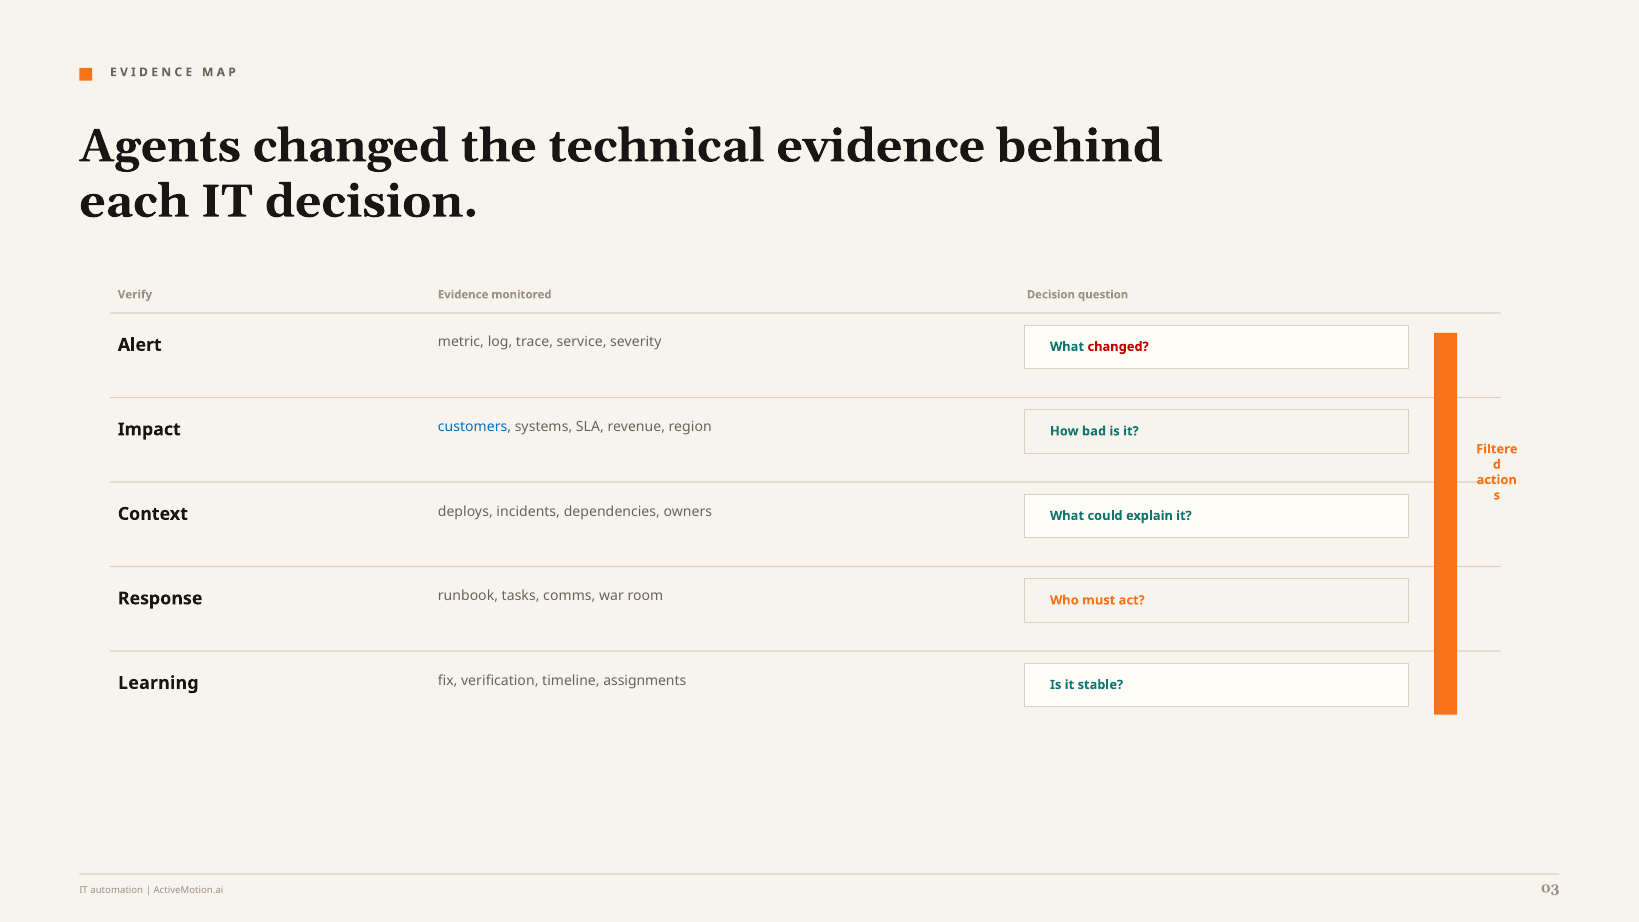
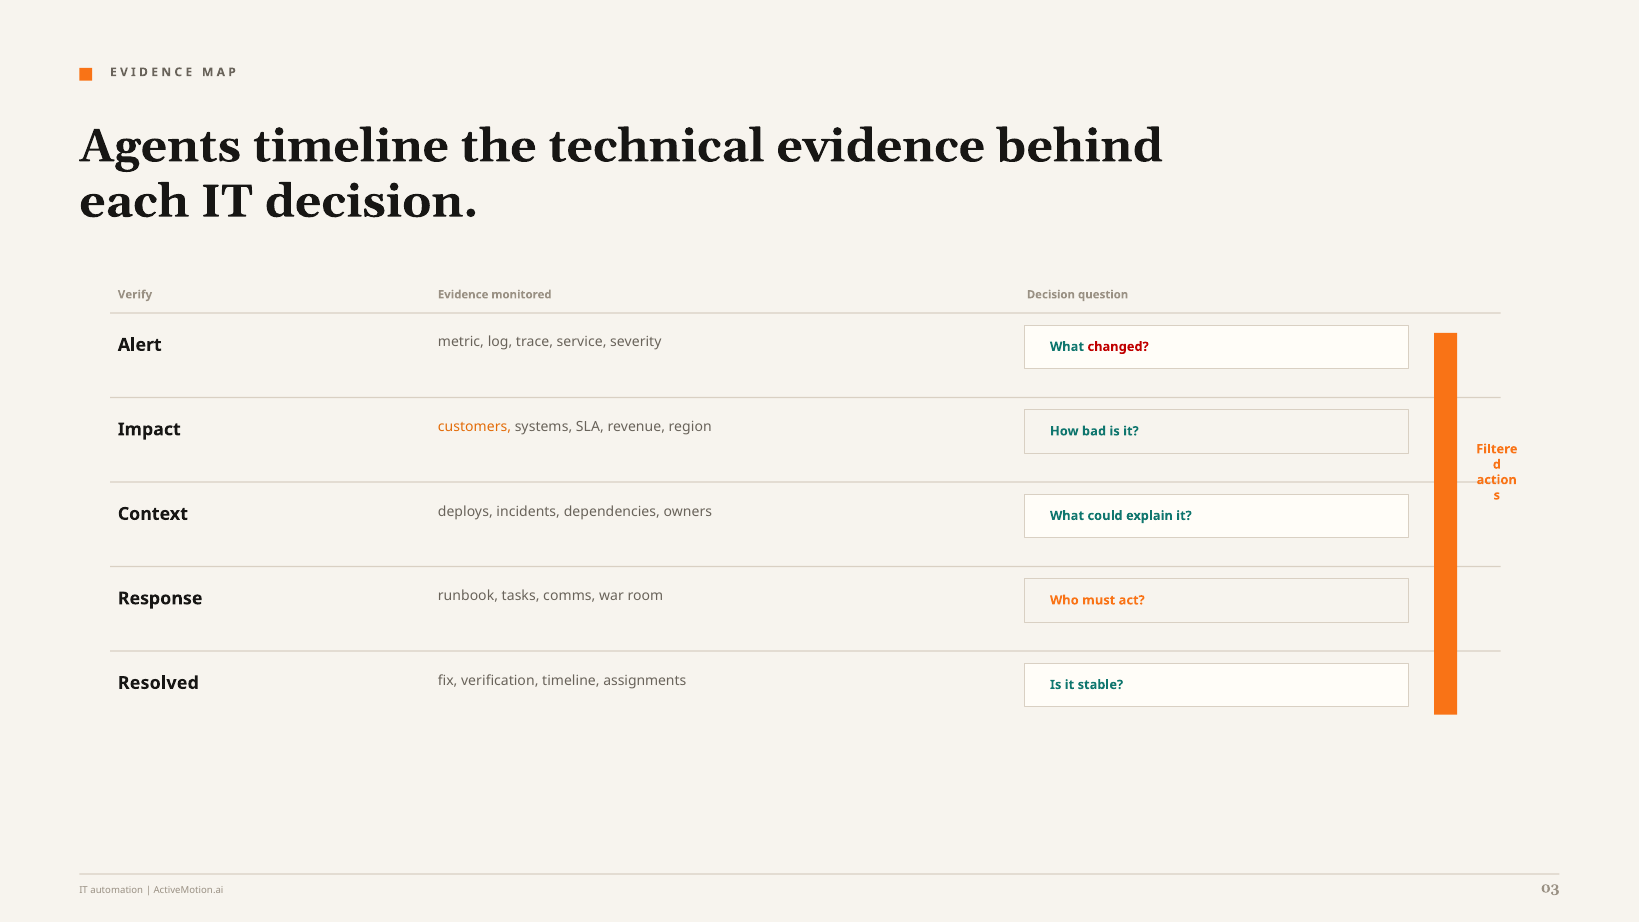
Agents changed: changed -> timeline
customers colour: blue -> orange
Learning: Learning -> Resolved
